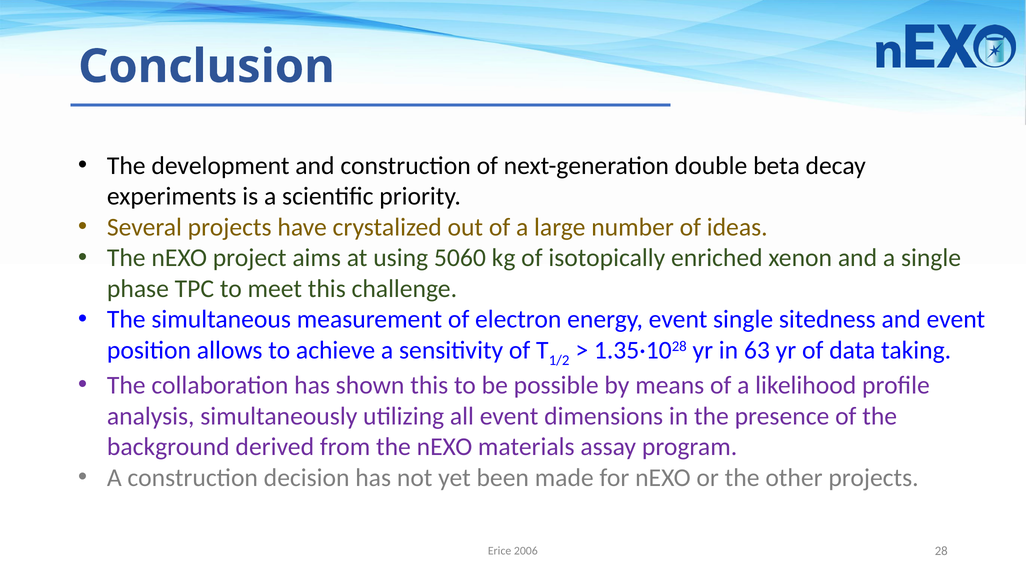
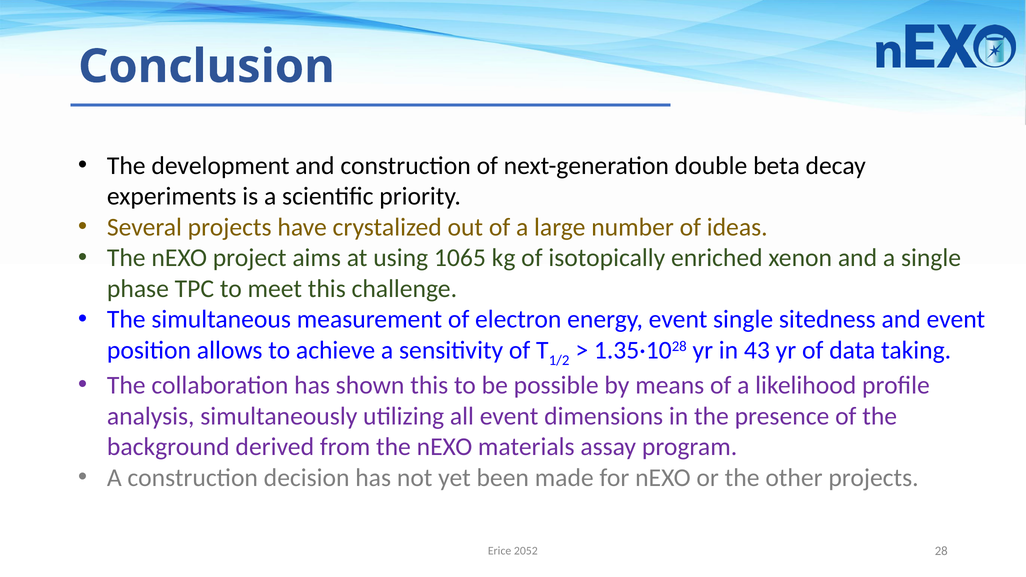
5060: 5060 -> 1065
63: 63 -> 43
2006: 2006 -> 2052
